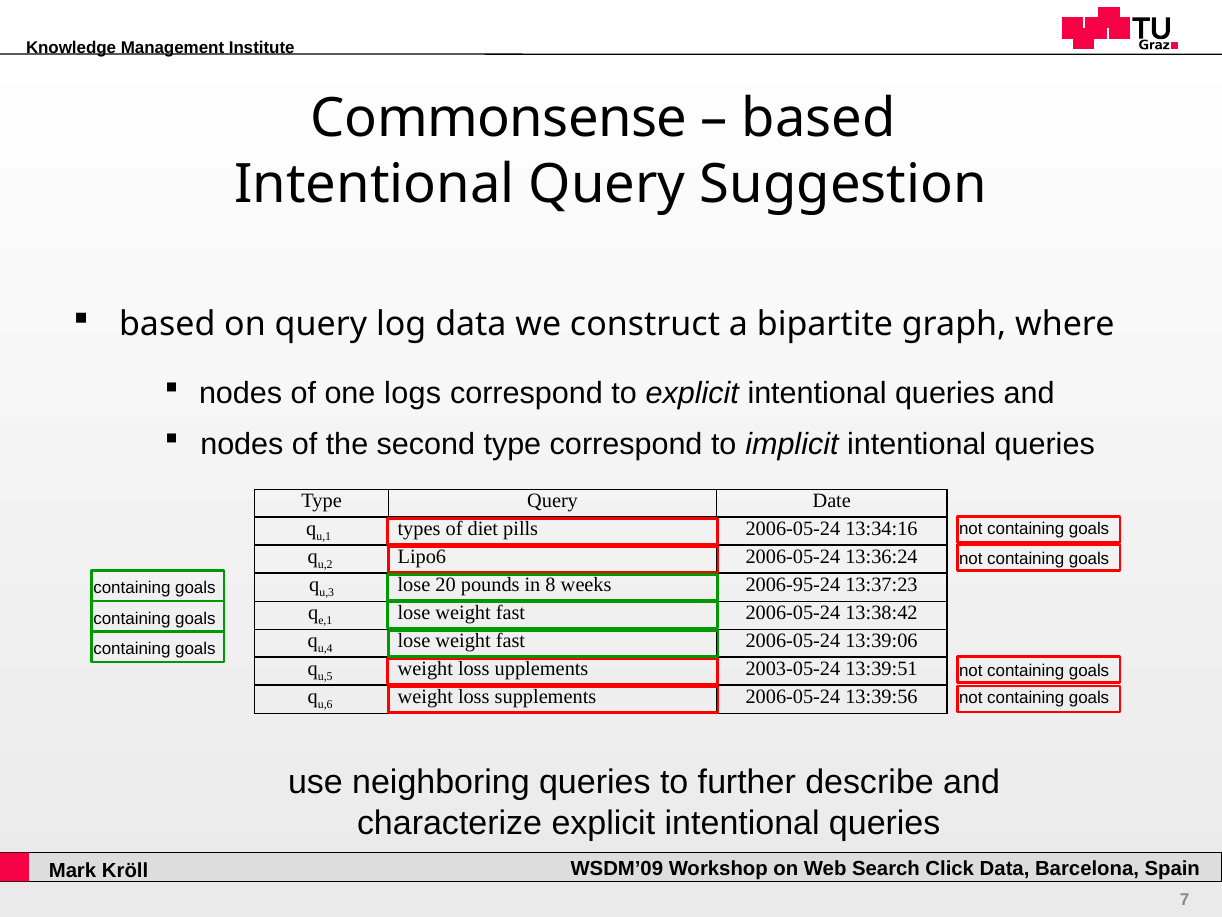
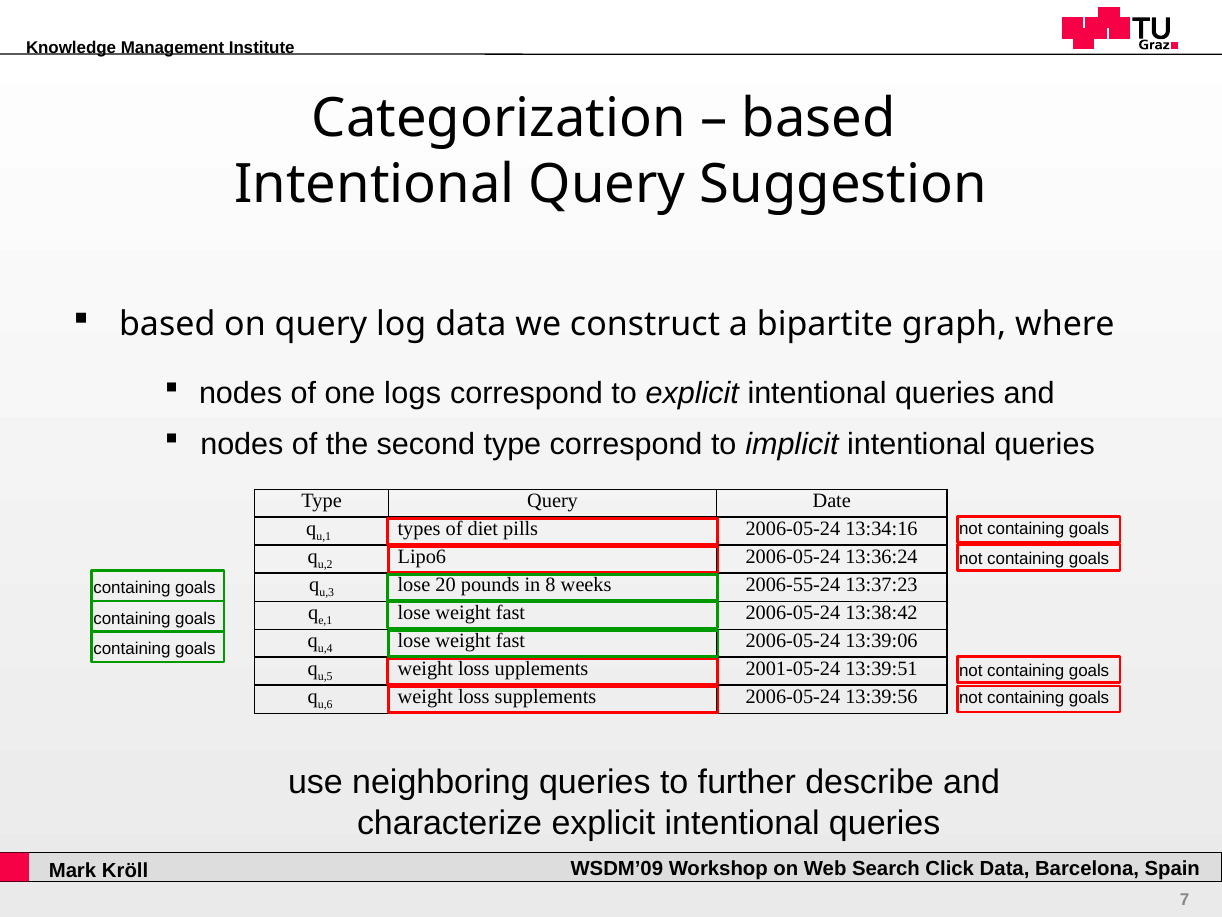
Commonsense: Commonsense -> Categorization
2006-95-24: 2006-95-24 -> 2006-55-24
2003-05-24: 2003-05-24 -> 2001-05-24
